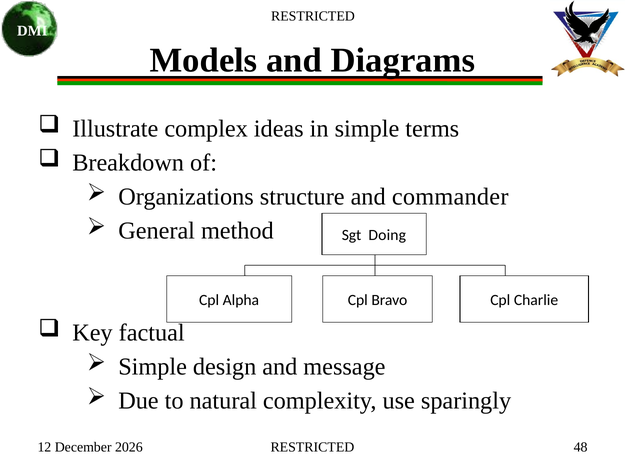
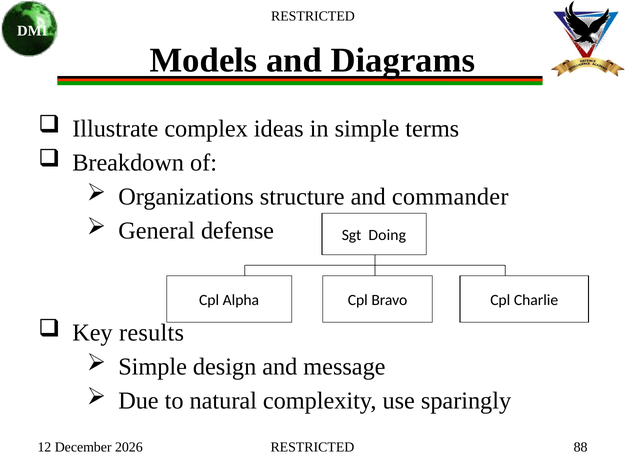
method: method -> defense
factual: factual -> results
48: 48 -> 88
